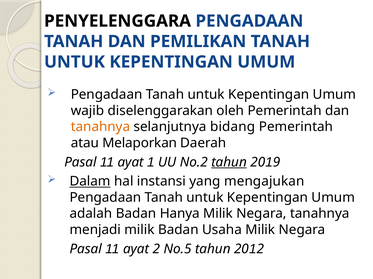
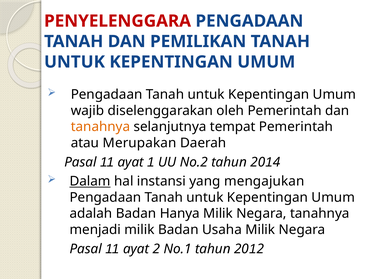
PENYELENGGARA colour: black -> red
bidang: bidang -> tempat
Melaporkan: Melaporkan -> Merupakan
tahun at (229, 163) underline: present -> none
9: 9 -> 4
No.5: No.5 -> No.1
